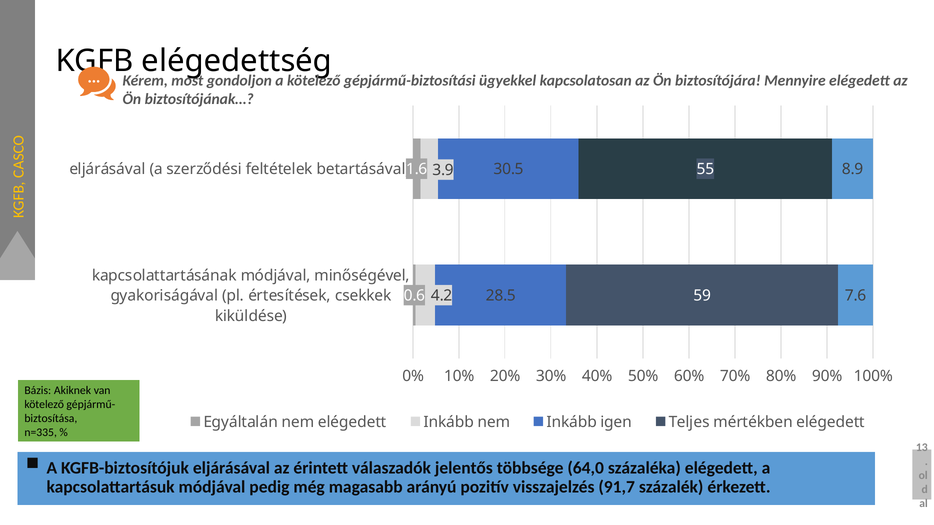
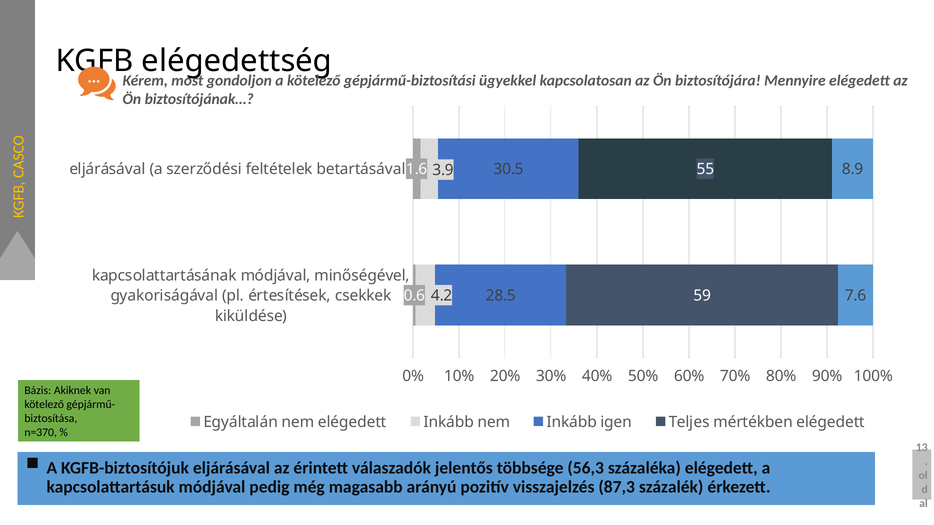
n=335: n=335 -> n=370
64,0: 64,0 -> 56,3
91,7: 91,7 -> 87,3
